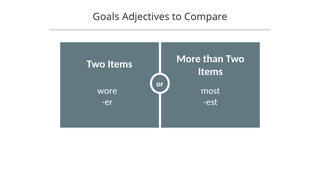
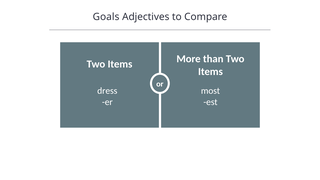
wore: wore -> dress
